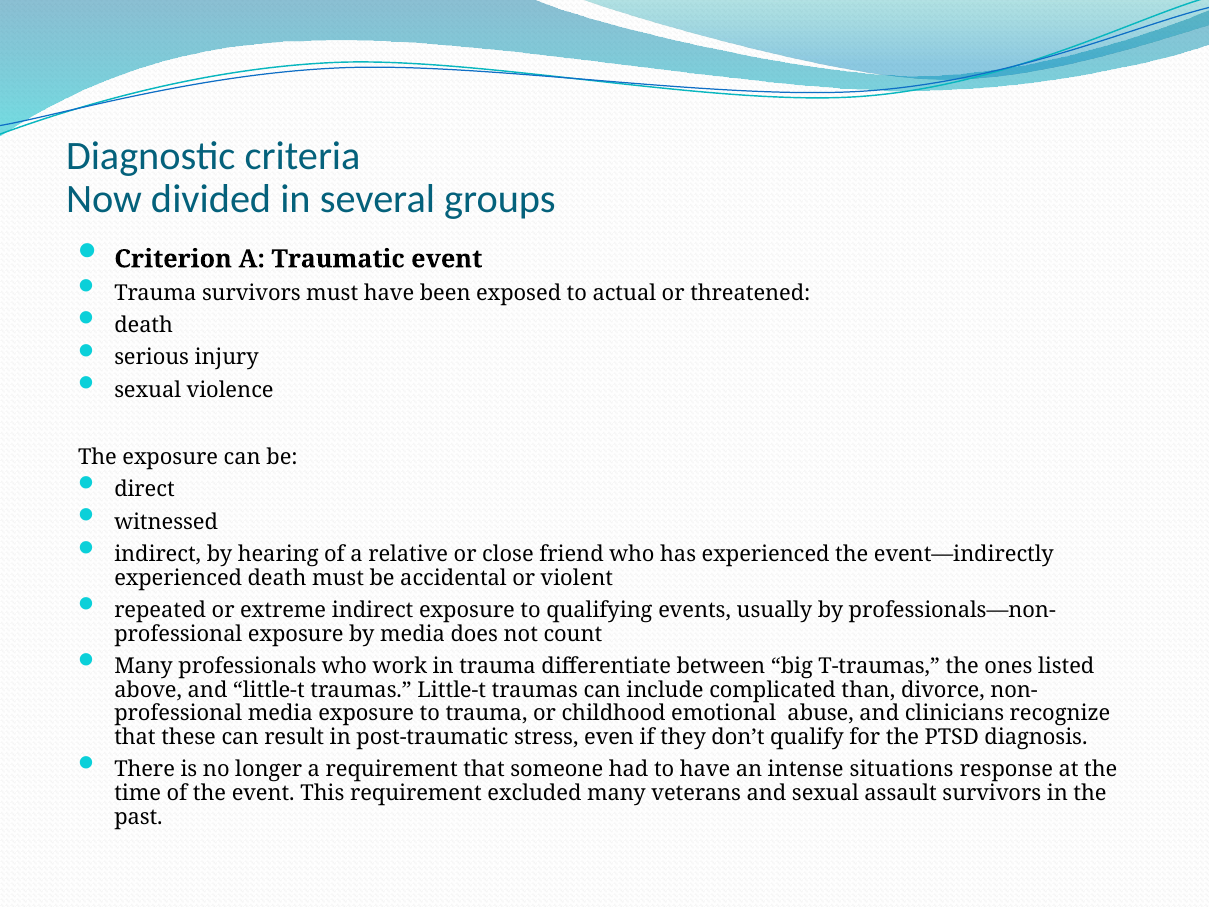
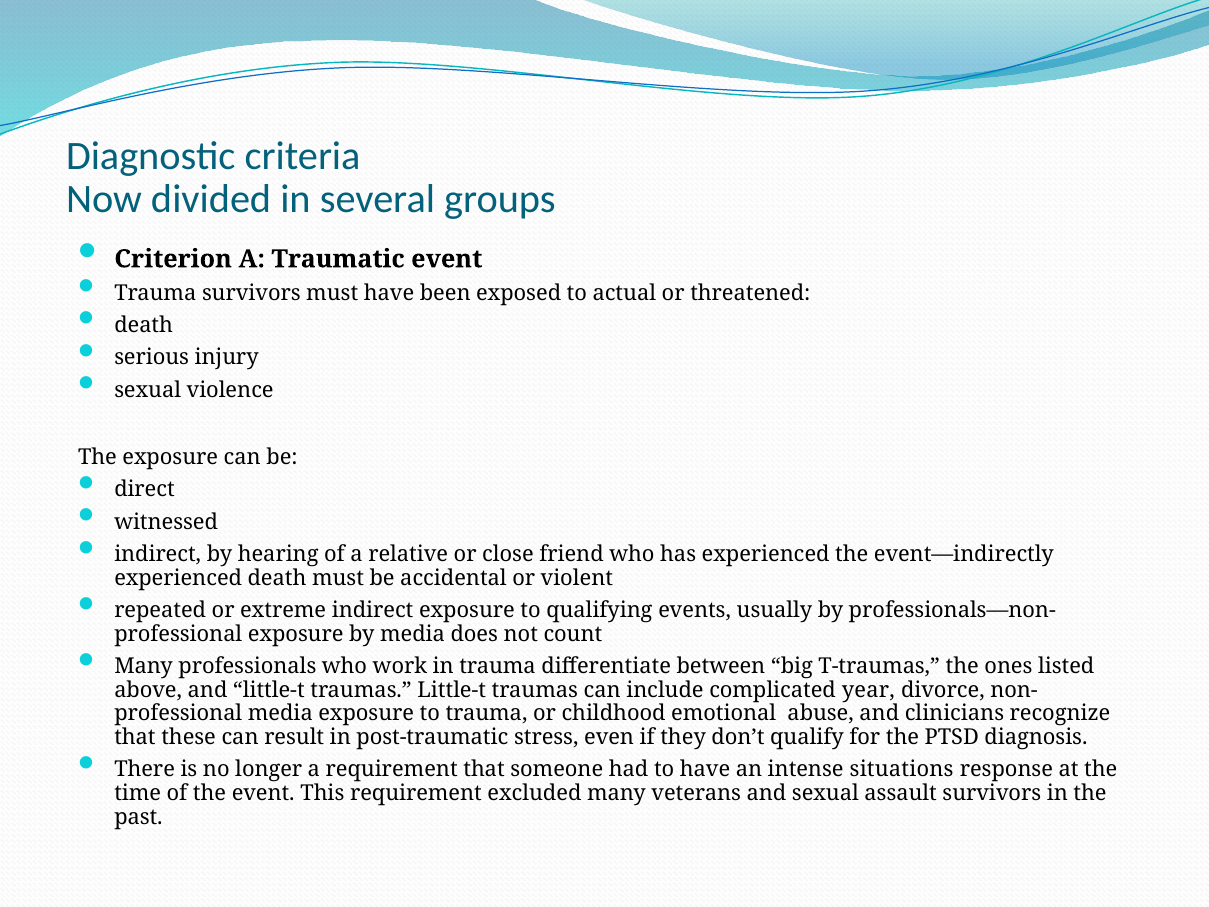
than: than -> year
